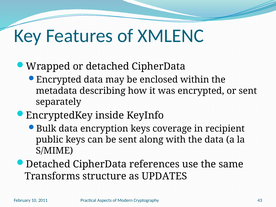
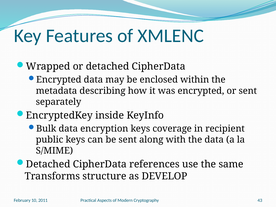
UPDATES: UPDATES -> DEVELOP
